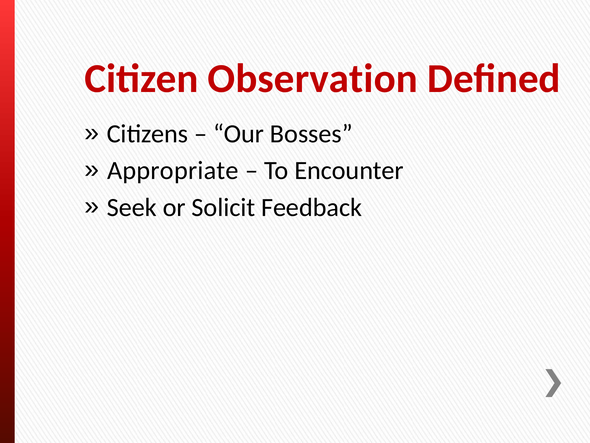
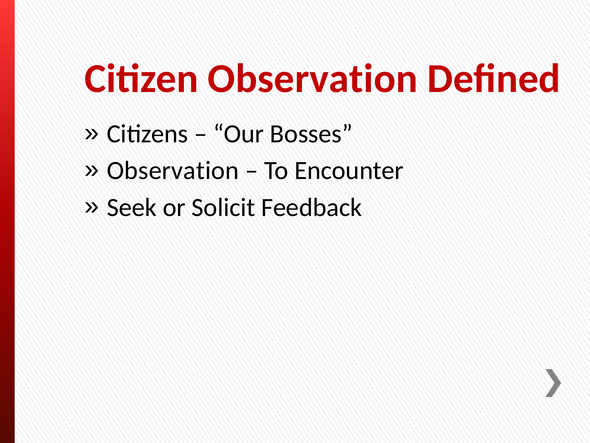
Appropriate at (173, 170): Appropriate -> Observation
